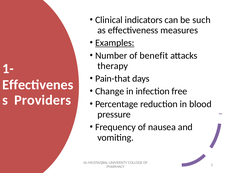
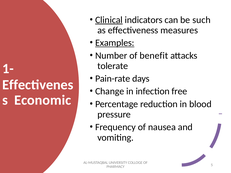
Clinical underline: none -> present
therapy: therapy -> tolerate
Pain-that: Pain-that -> Pain-rate
Providers: Providers -> Economic
